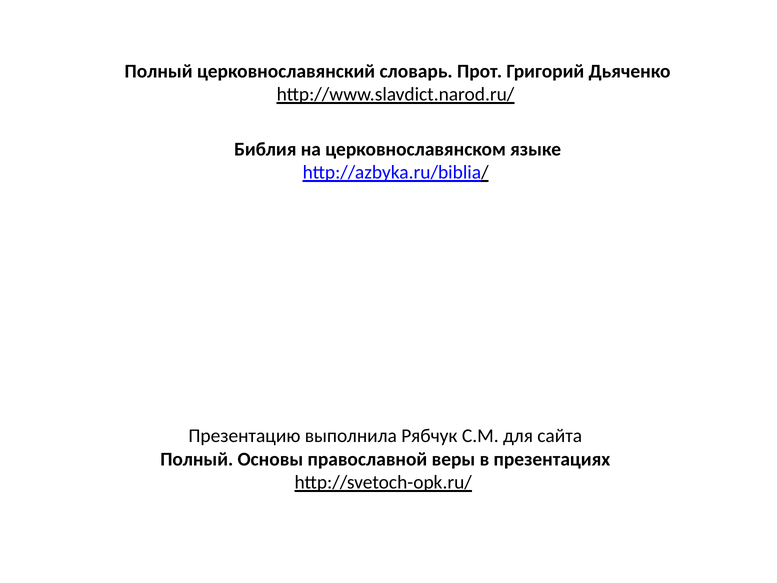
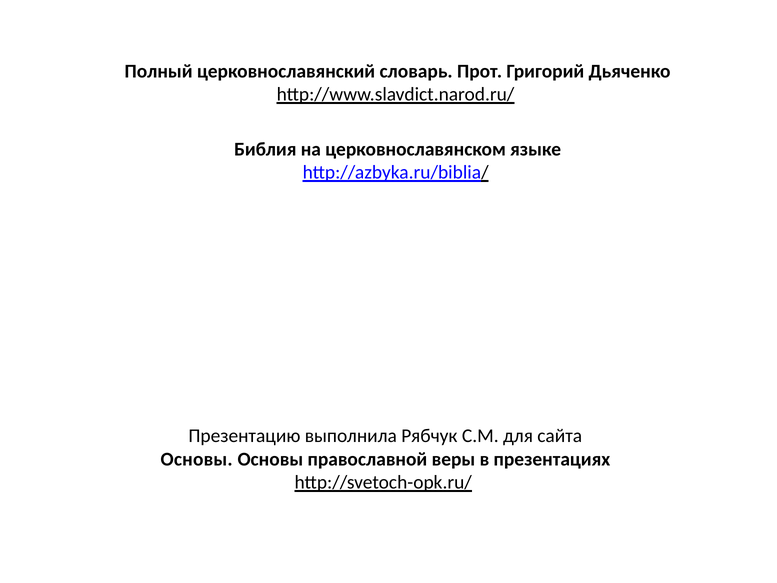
Полный at (197, 459): Полный -> Основы
